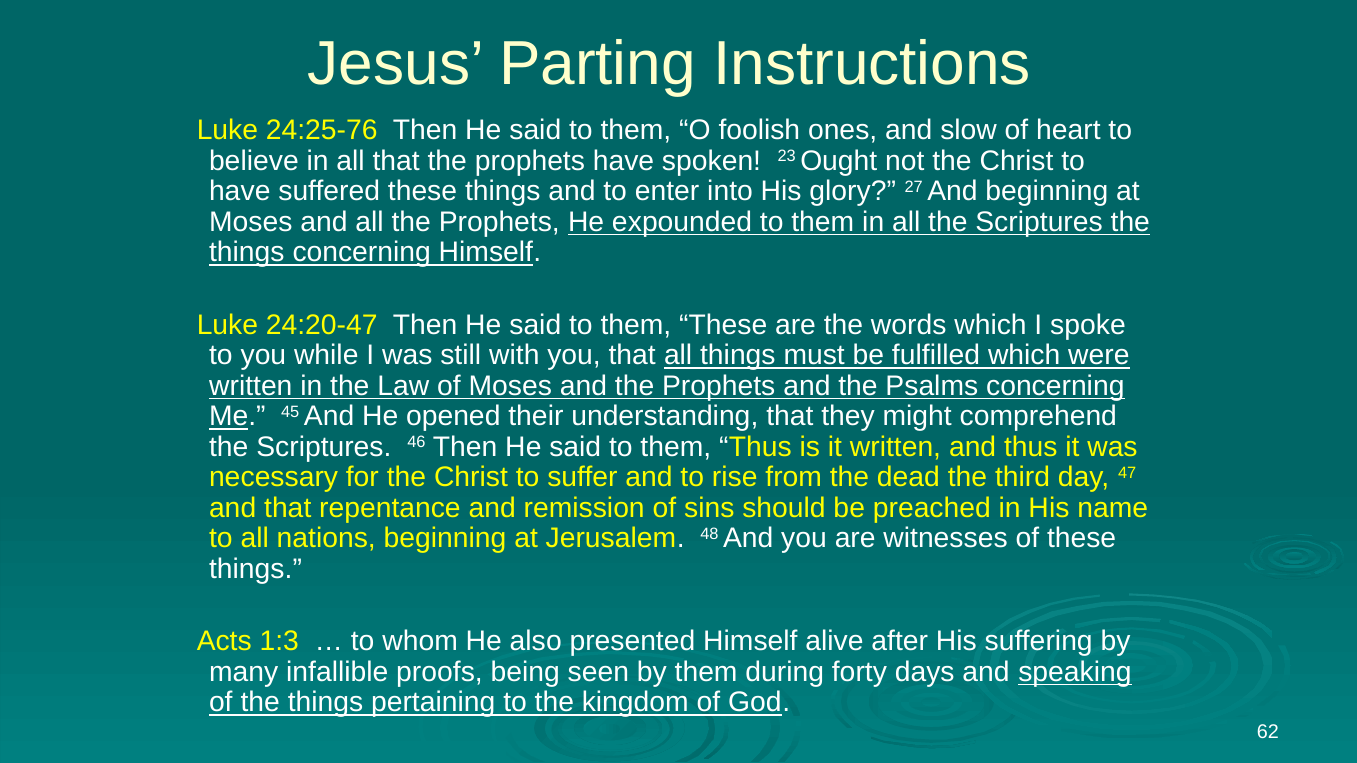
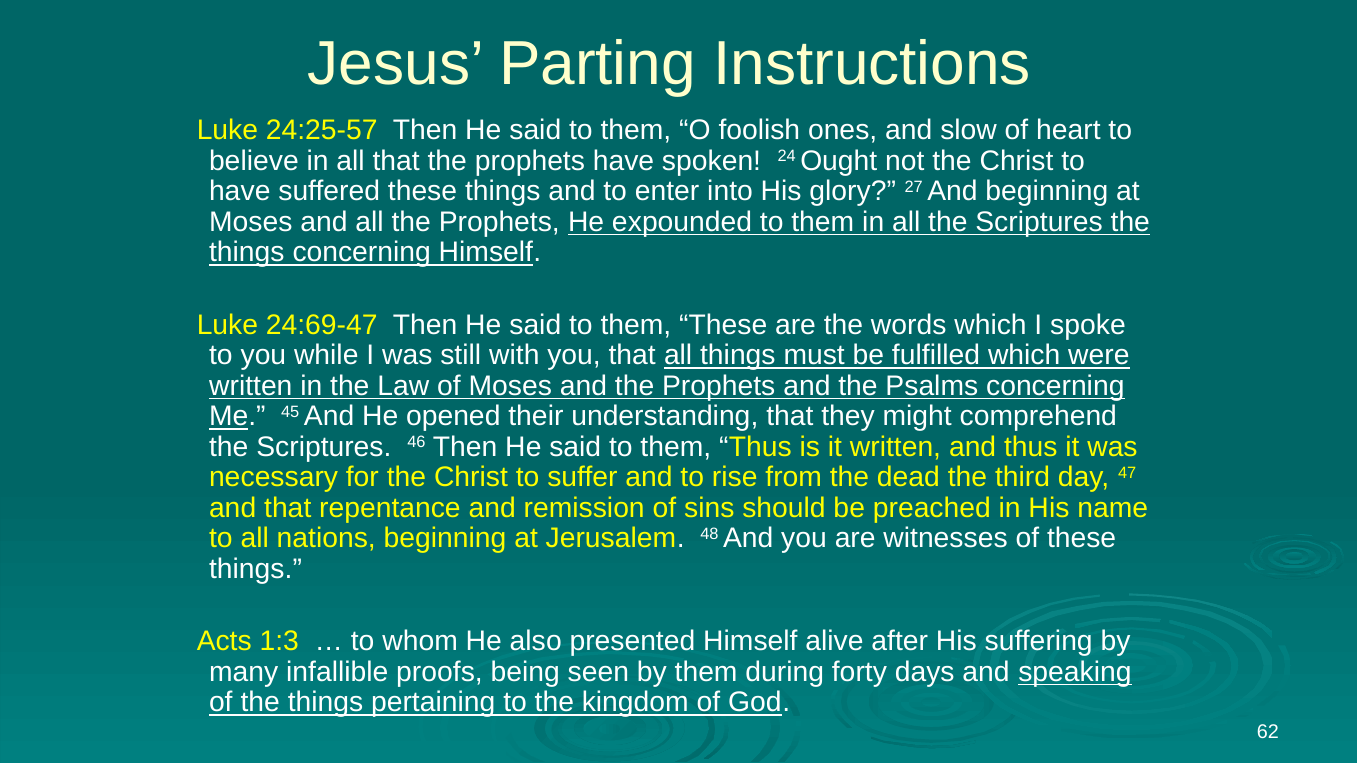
24:25-76: 24:25-76 -> 24:25-57
23: 23 -> 24
24:20-47: 24:20-47 -> 24:69-47
